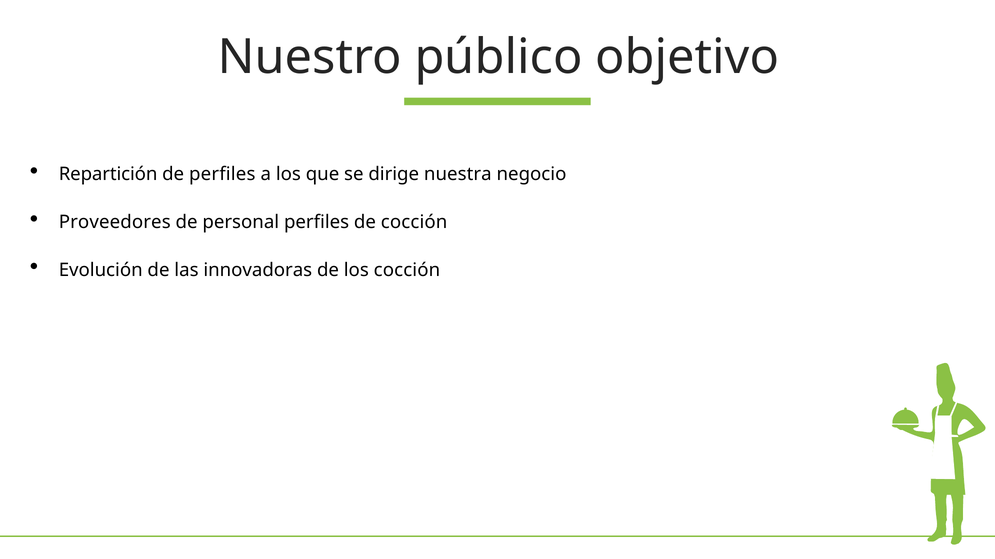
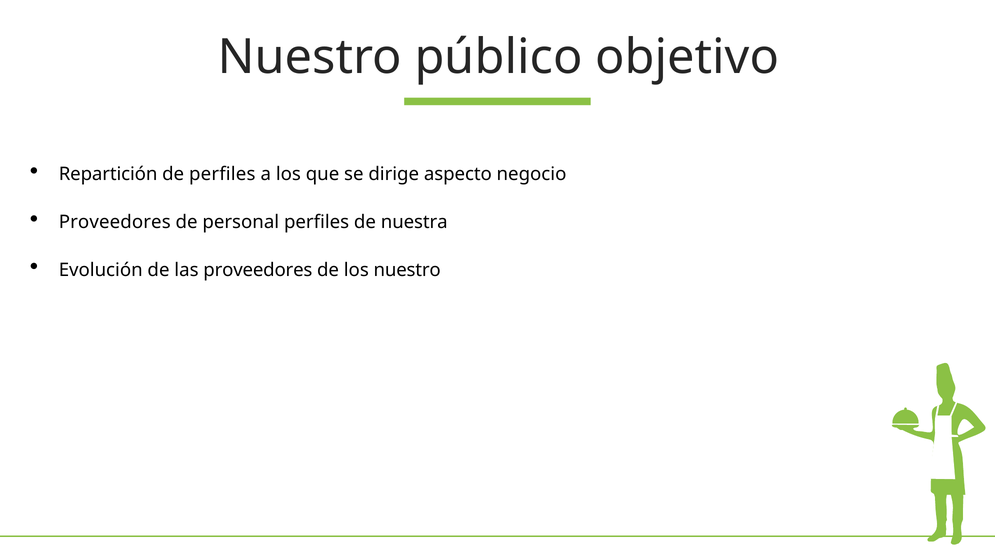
nuestra: nuestra -> aspecto
de cocción: cocción -> nuestra
las innovadoras: innovadoras -> proveedores
los cocción: cocción -> nuestro
